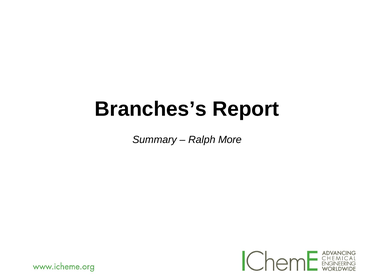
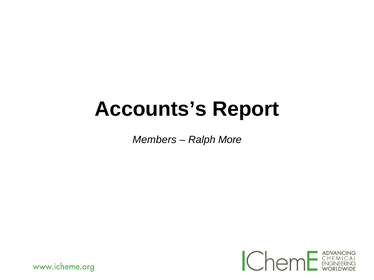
Branches’s: Branches’s -> Accounts’s
Summary: Summary -> Members
